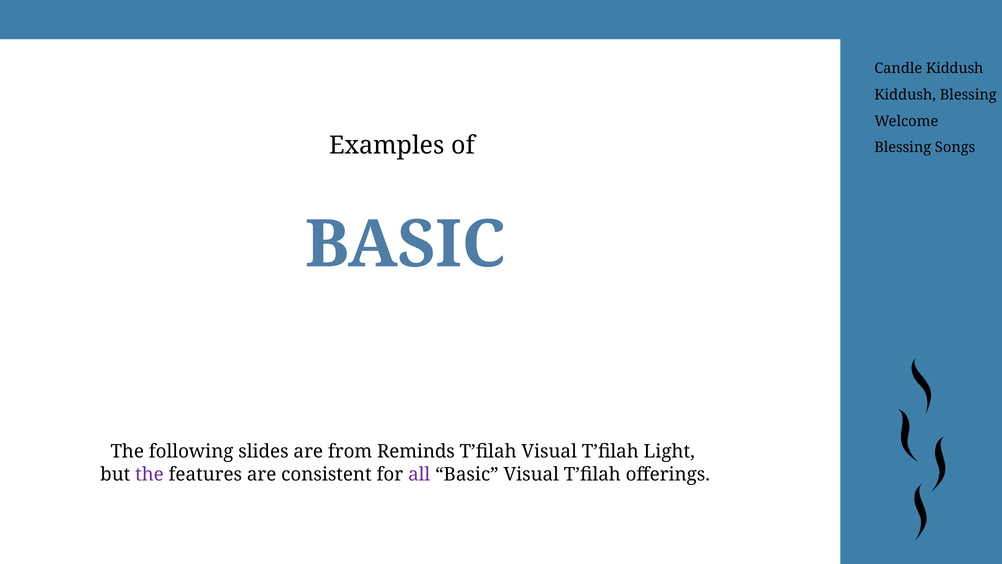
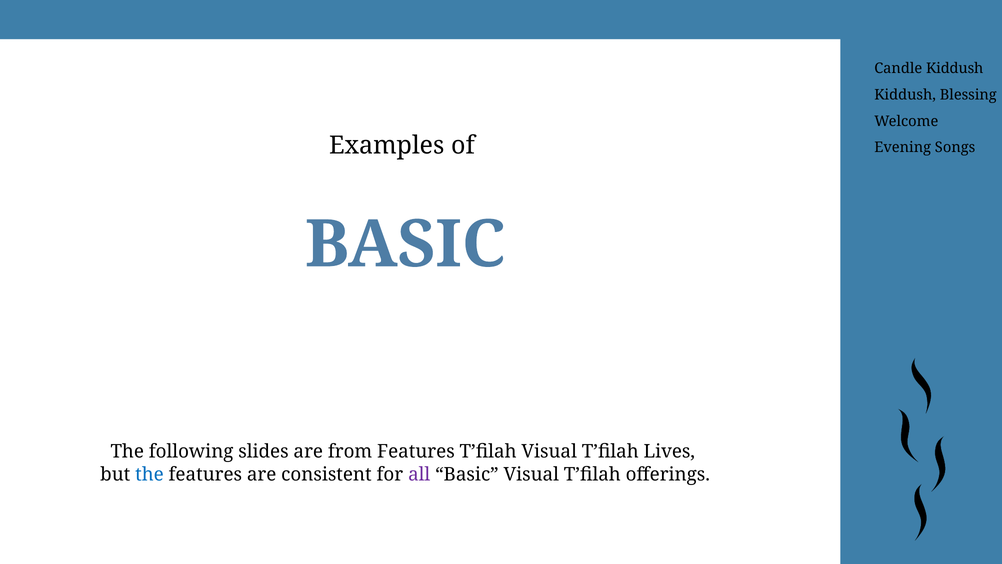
Blessing at (903, 147): Blessing -> Evening
from Reminds: Reminds -> Features
Light: Light -> Lives
the at (149, 474) colour: purple -> blue
